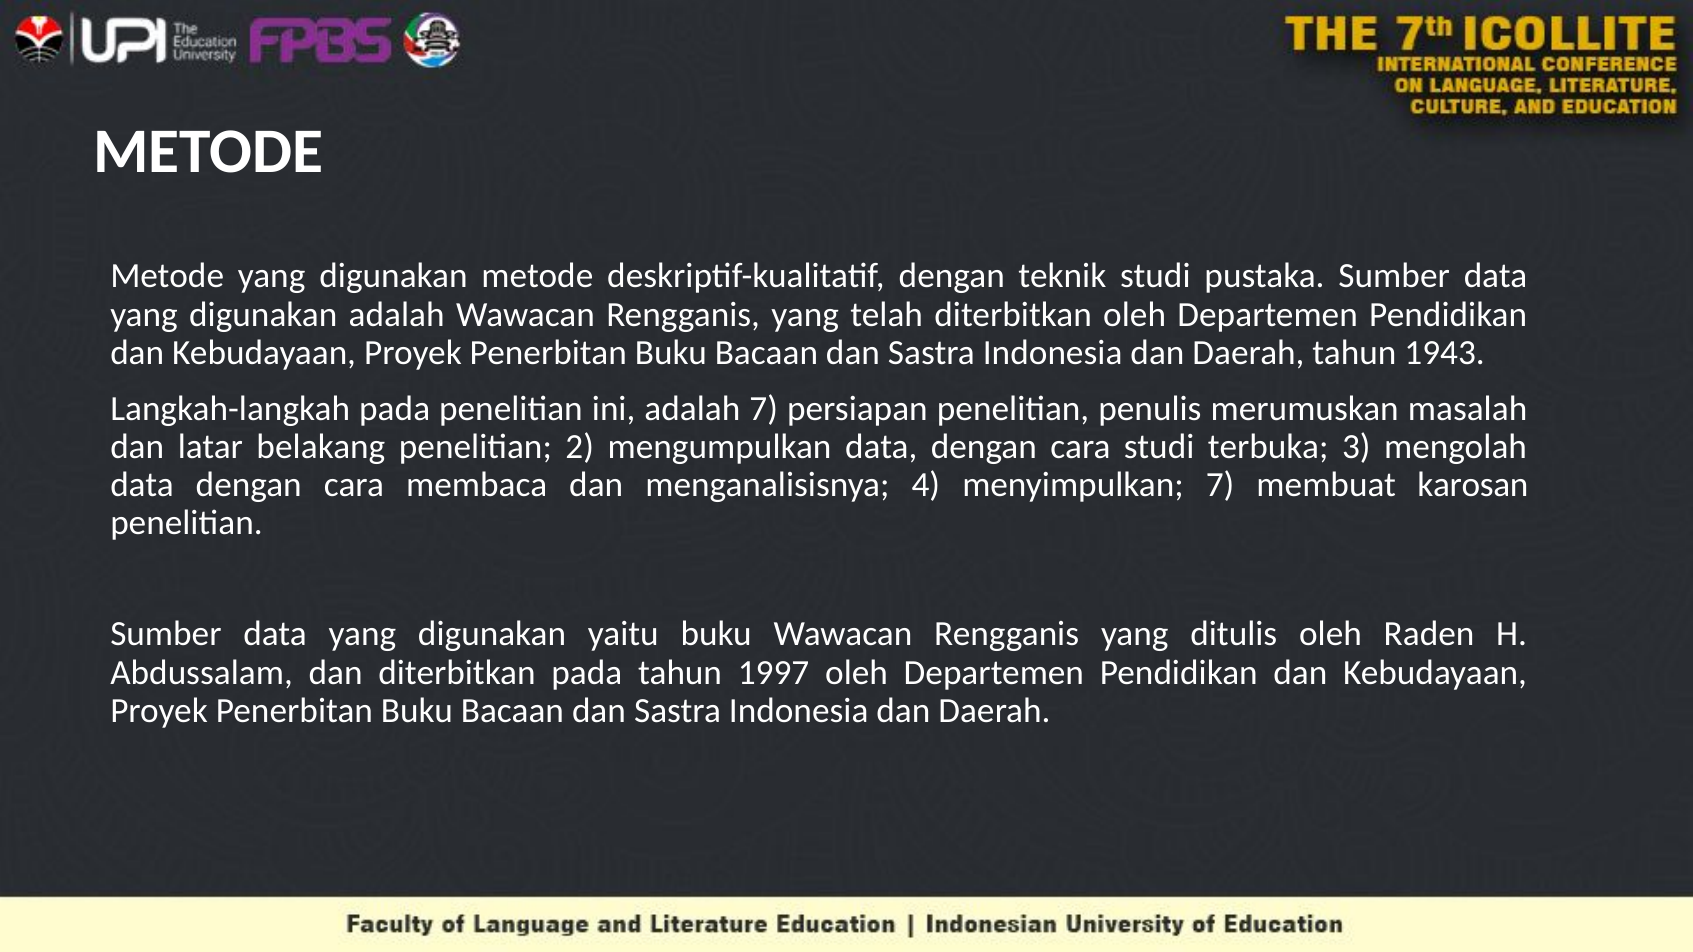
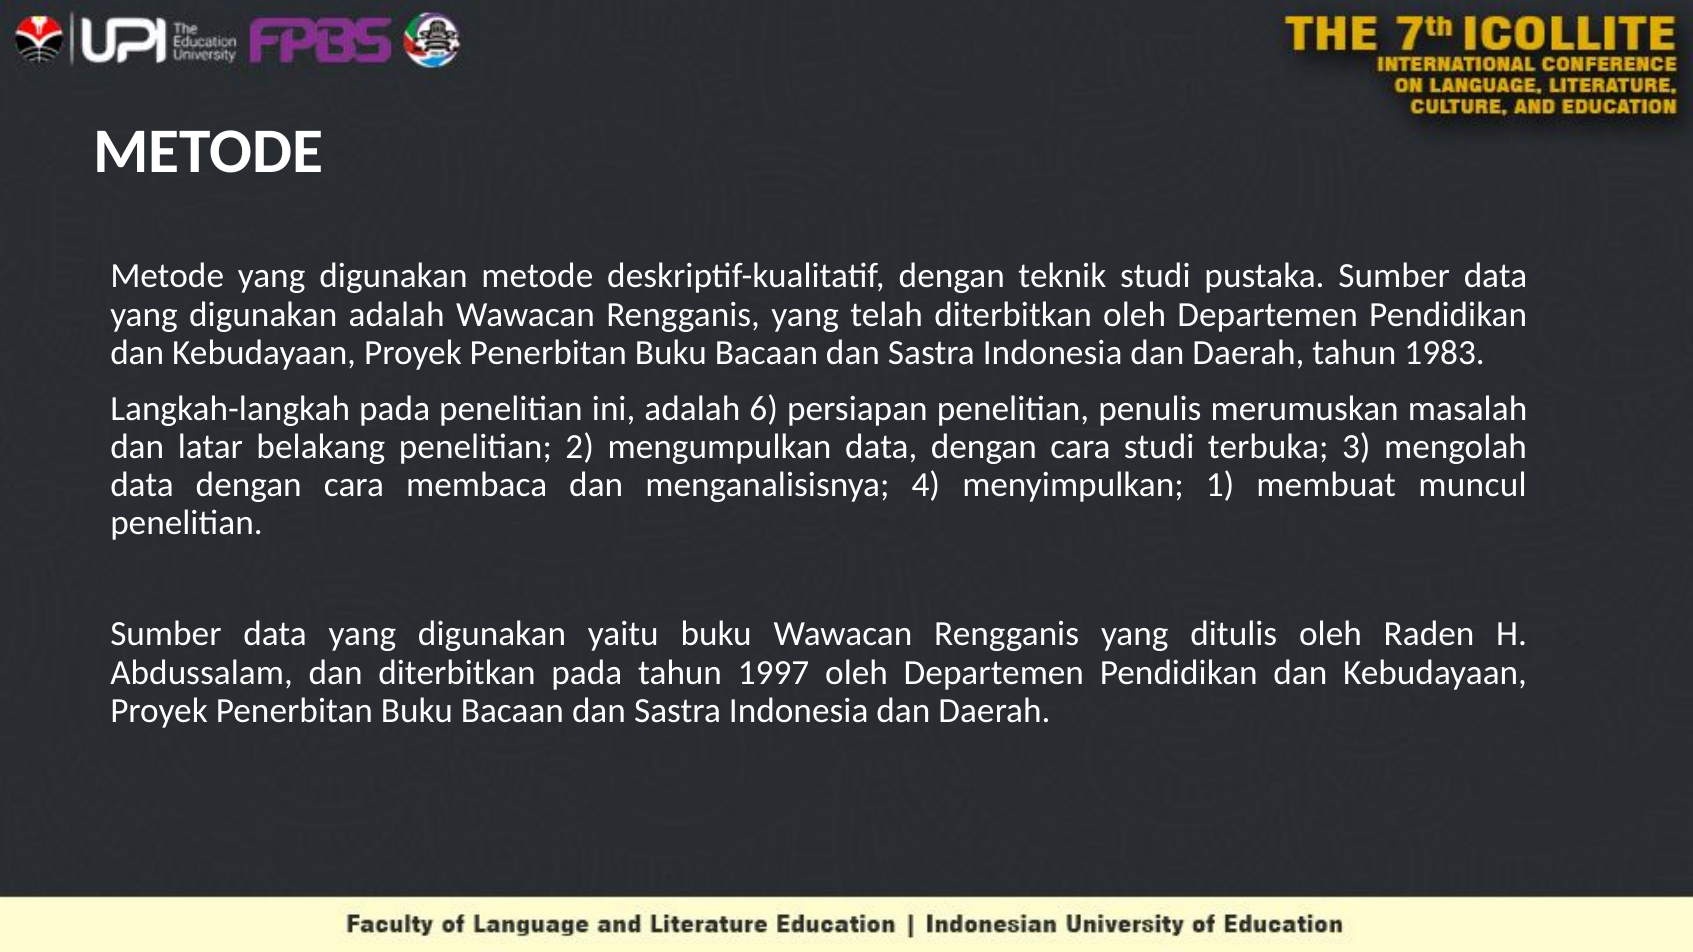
1943: 1943 -> 1983
adalah 7: 7 -> 6
menyimpulkan 7: 7 -> 1
karosan: karosan -> muncul
